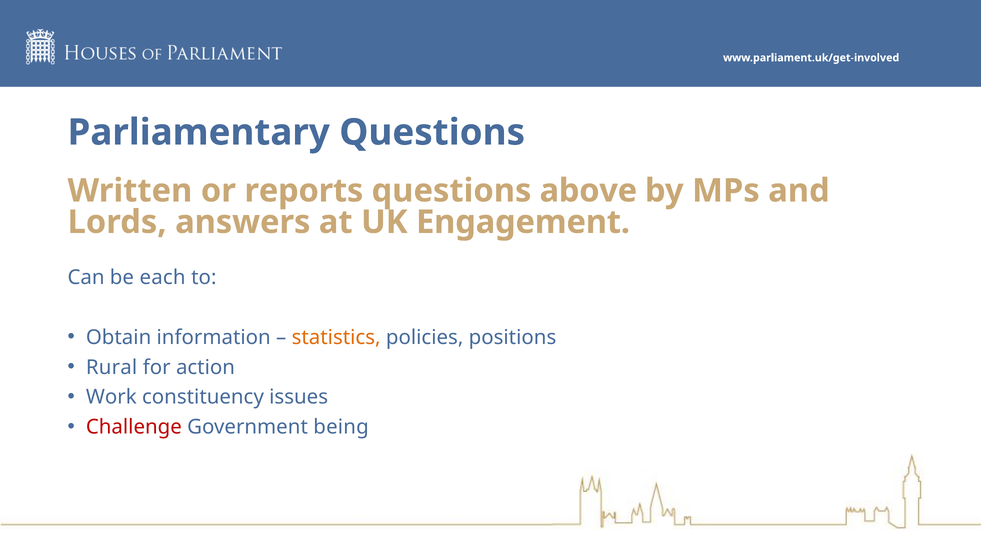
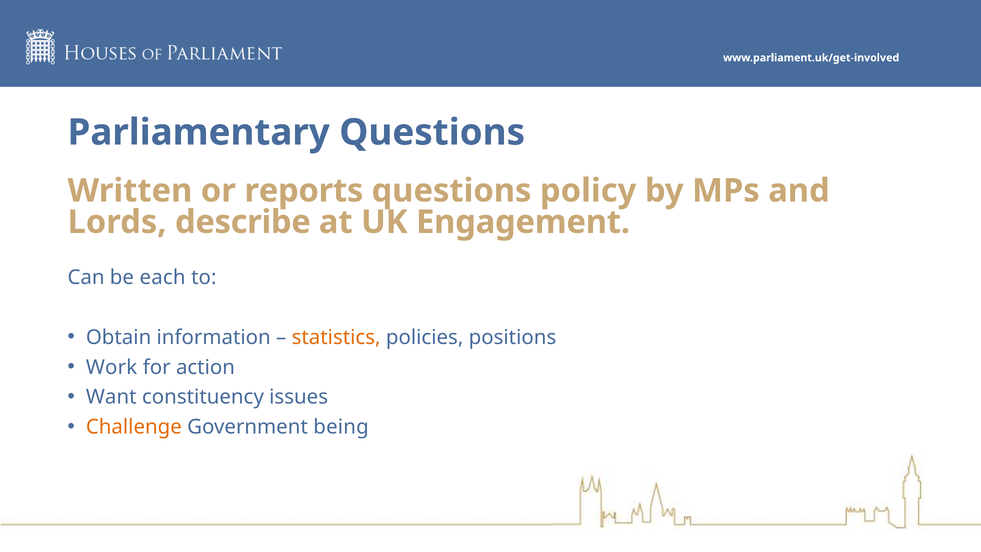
above: above -> policy
answers: answers -> describe
Rural: Rural -> Work
Work: Work -> Want
Challenge colour: red -> orange
